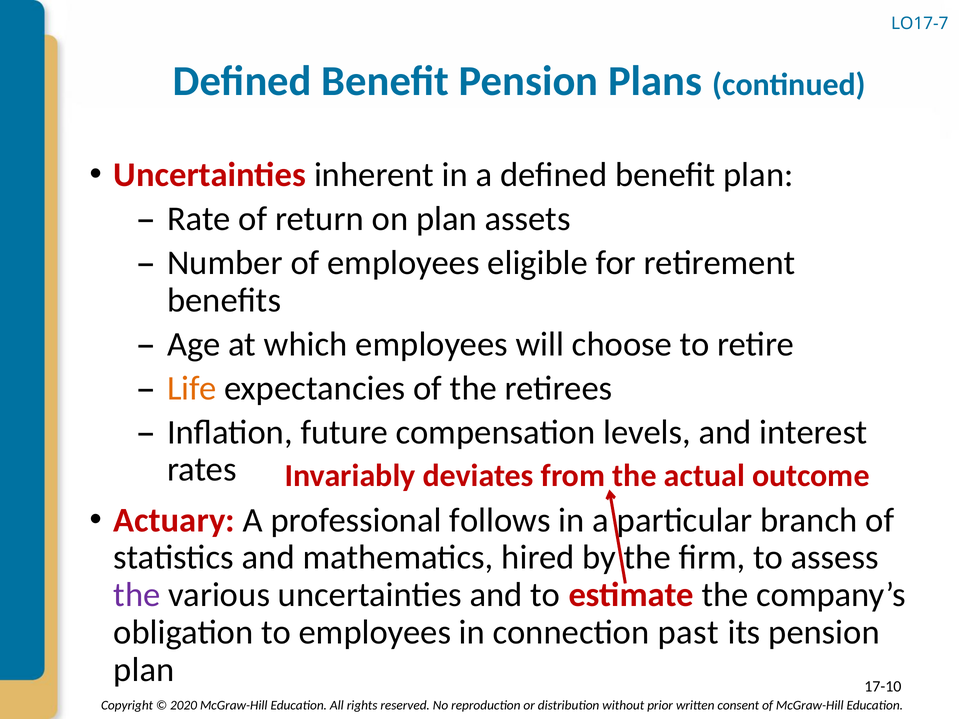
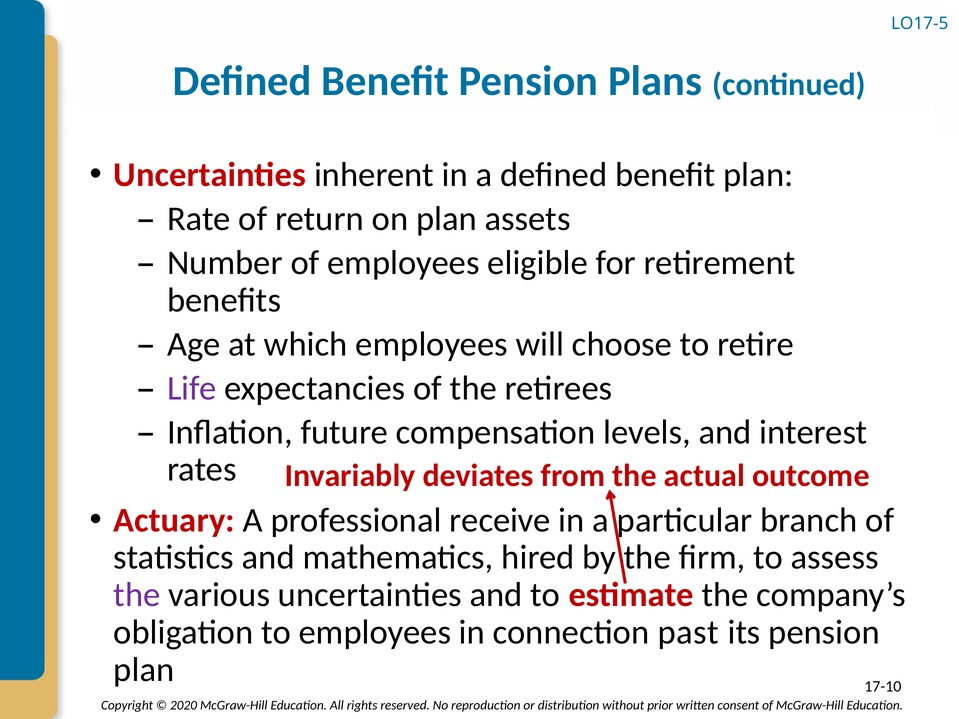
LO17-7: LO17-7 -> LO17-5
Life colour: orange -> purple
follows: follows -> receive
